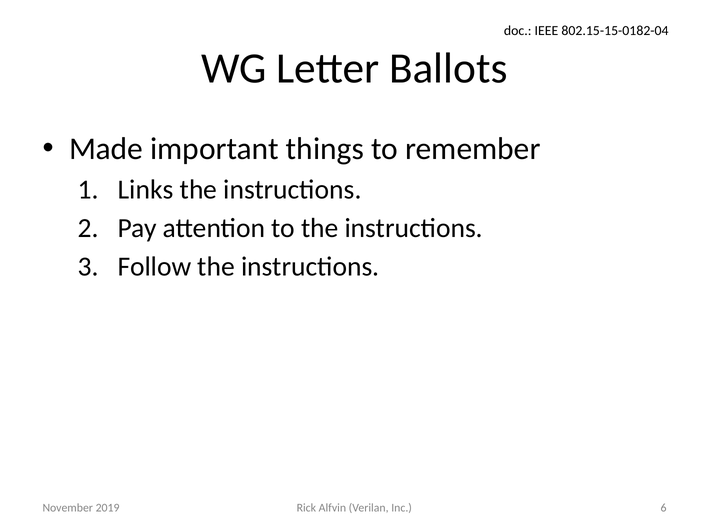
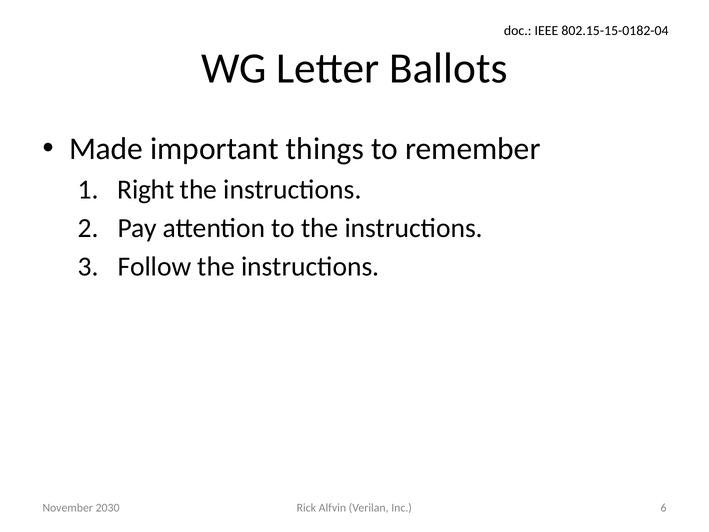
Links: Links -> Right
2019: 2019 -> 2030
